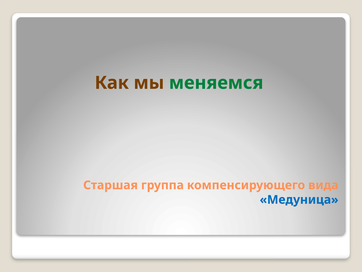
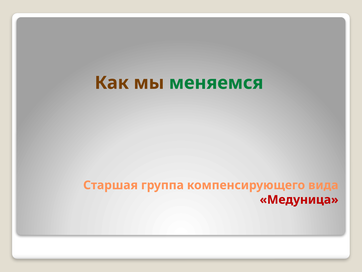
Медуница colour: blue -> red
